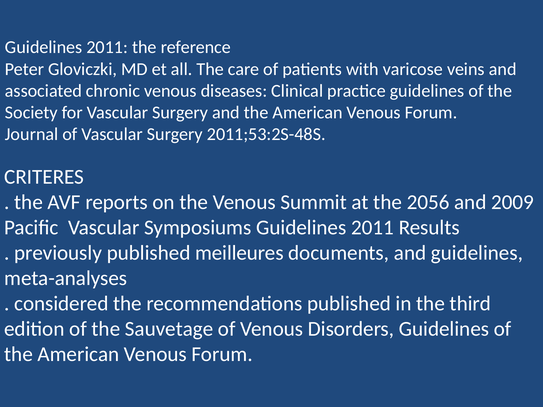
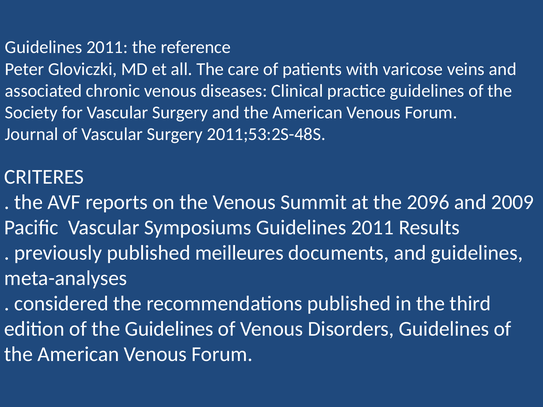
2056: 2056 -> 2096
the Sauvetage: Sauvetage -> Guidelines
